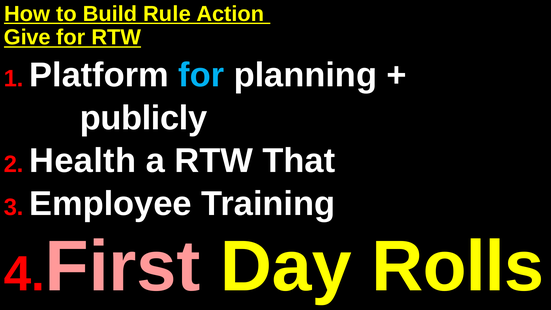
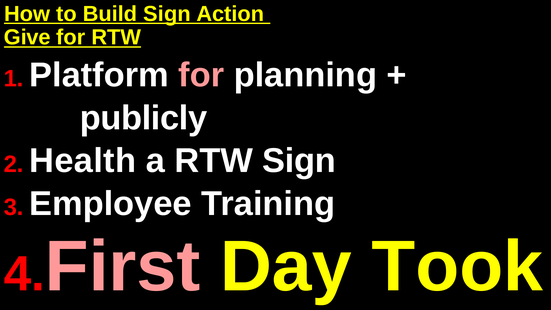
Build Rule: Rule -> Sign
for at (201, 75) colour: light blue -> pink
RTW That: That -> Sign
Rolls: Rolls -> Took
